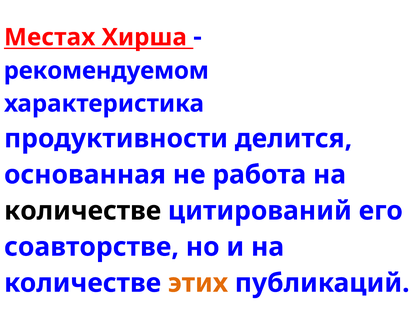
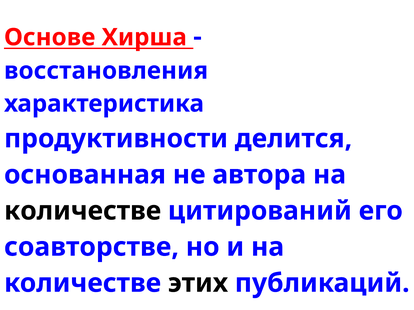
Местах: Местах -> Основе
рекомендуемом: рекомендуемом -> восстановления
работа: работа -> автора
этих colour: orange -> black
